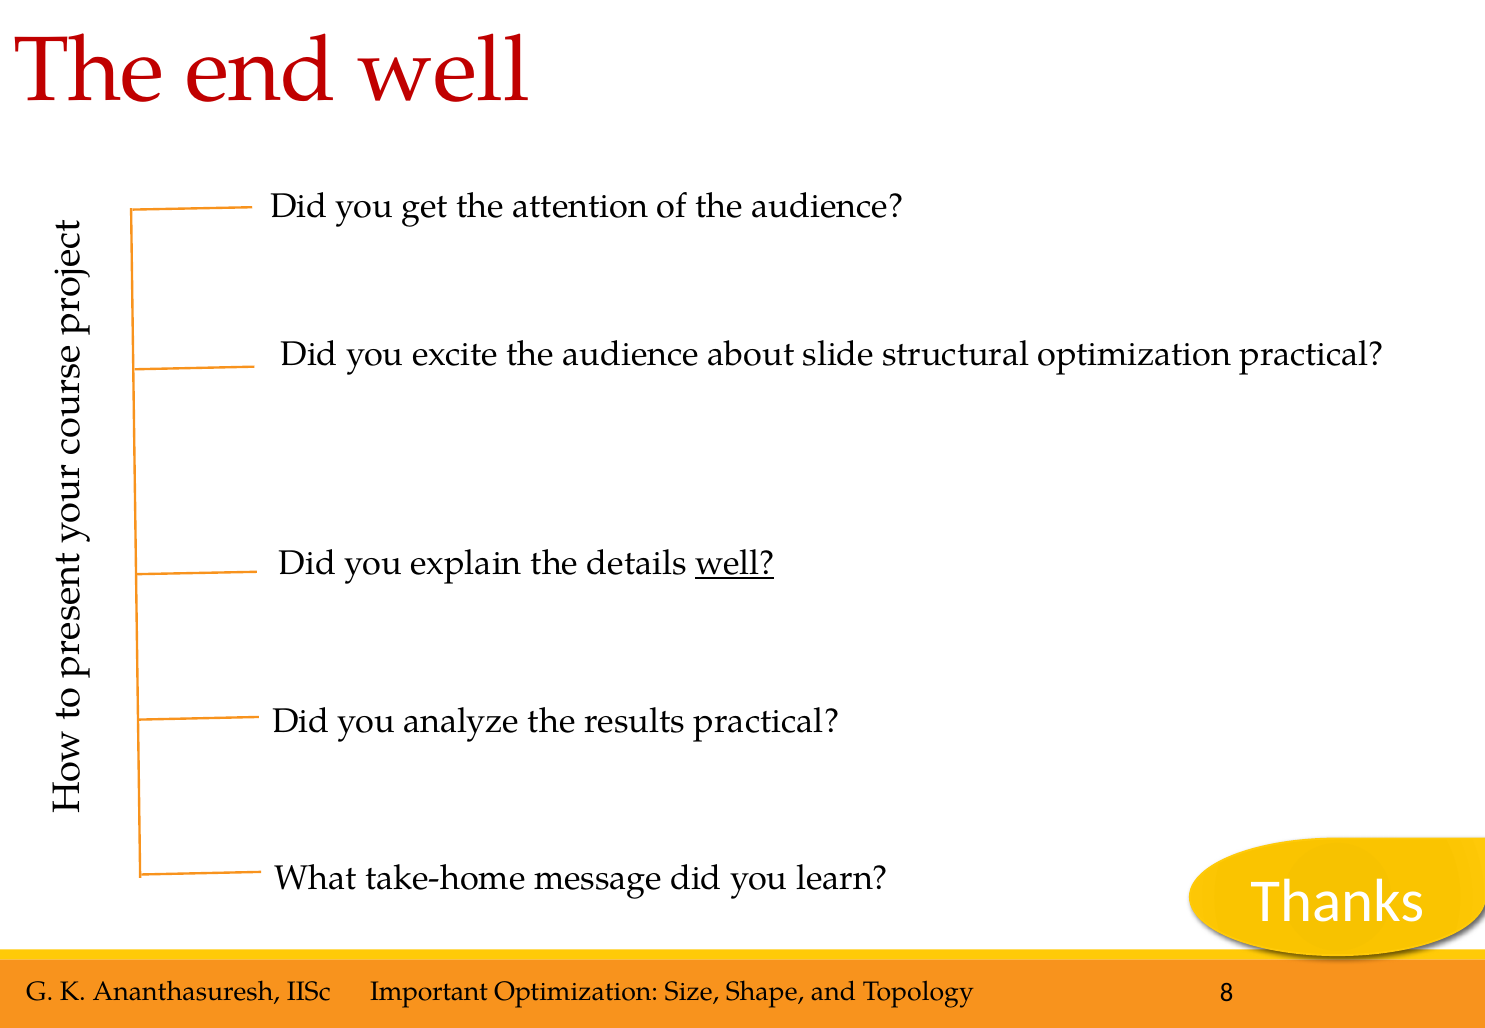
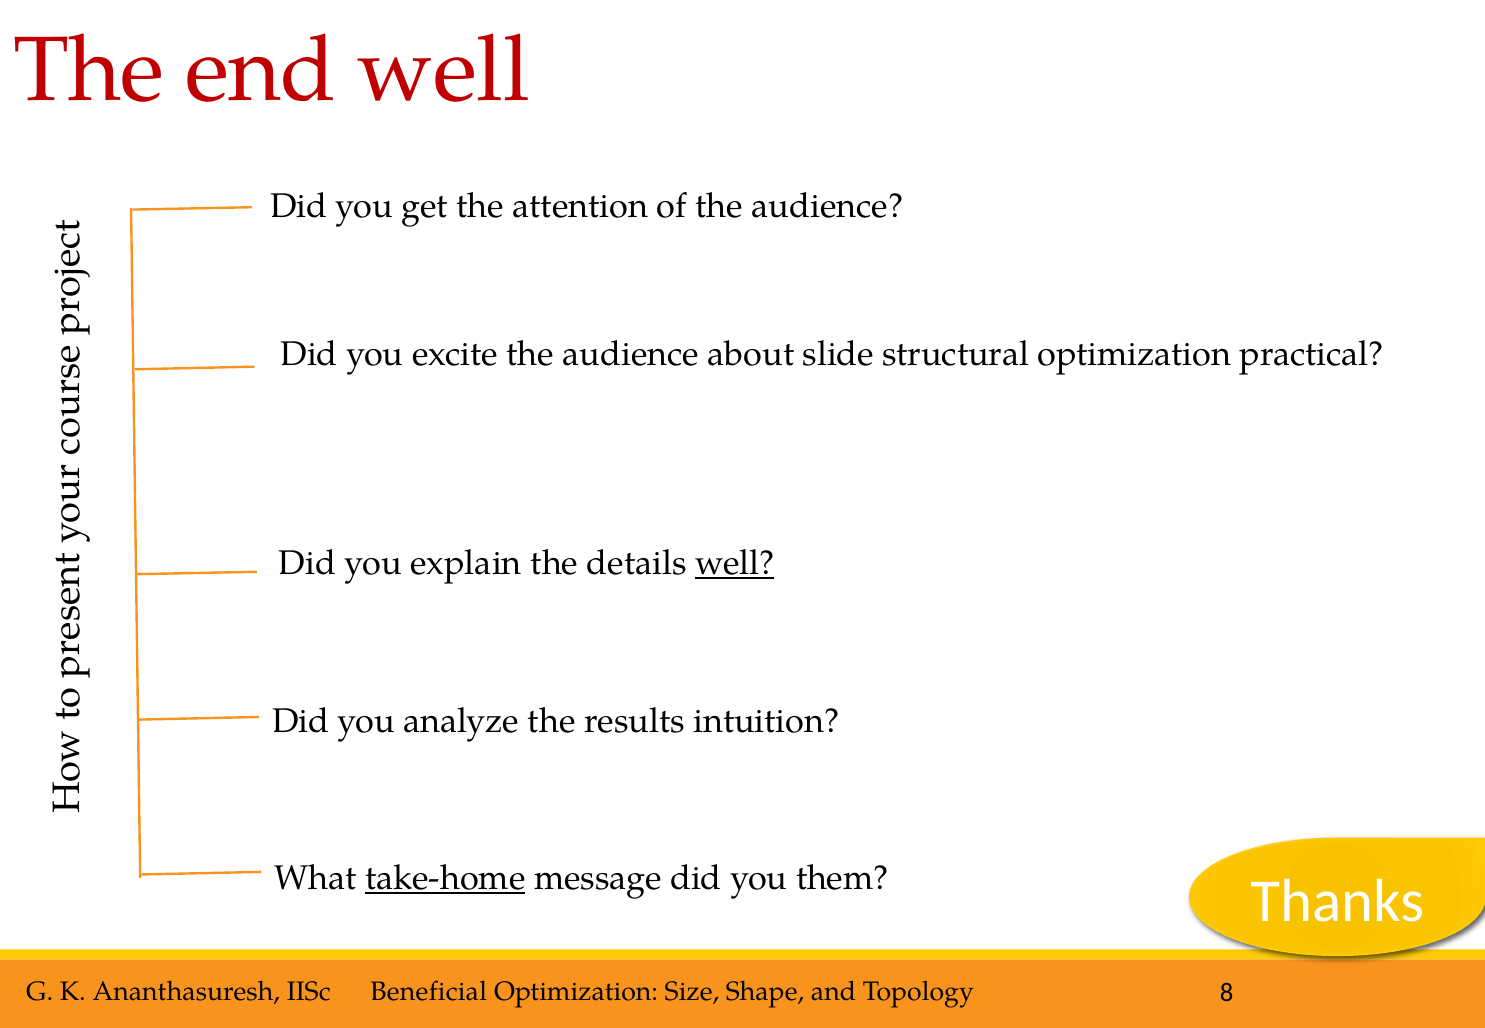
results practical: practical -> intuition
take-home underline: none -> present
learn: learn -> them
Important: Important -> Beneficial
